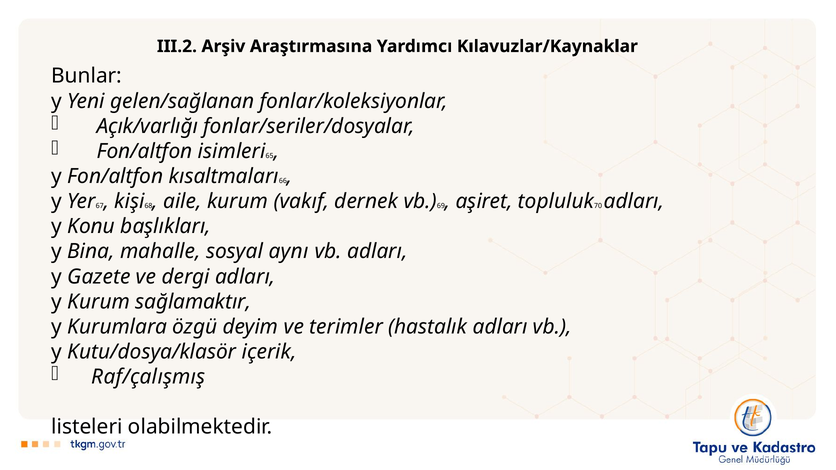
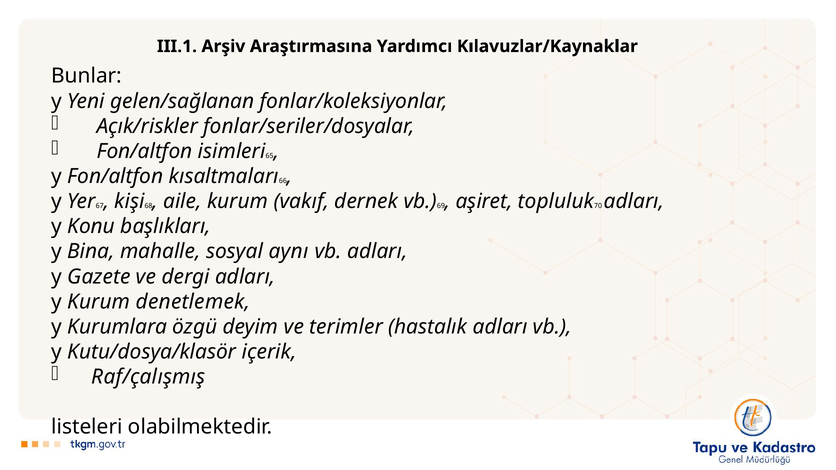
III.2: III.2 -> III.1
Açık/varlığı: Açık/varlığı -> Açık/riskler
sağlamaktır: sağlamaktır -> denetlemek
